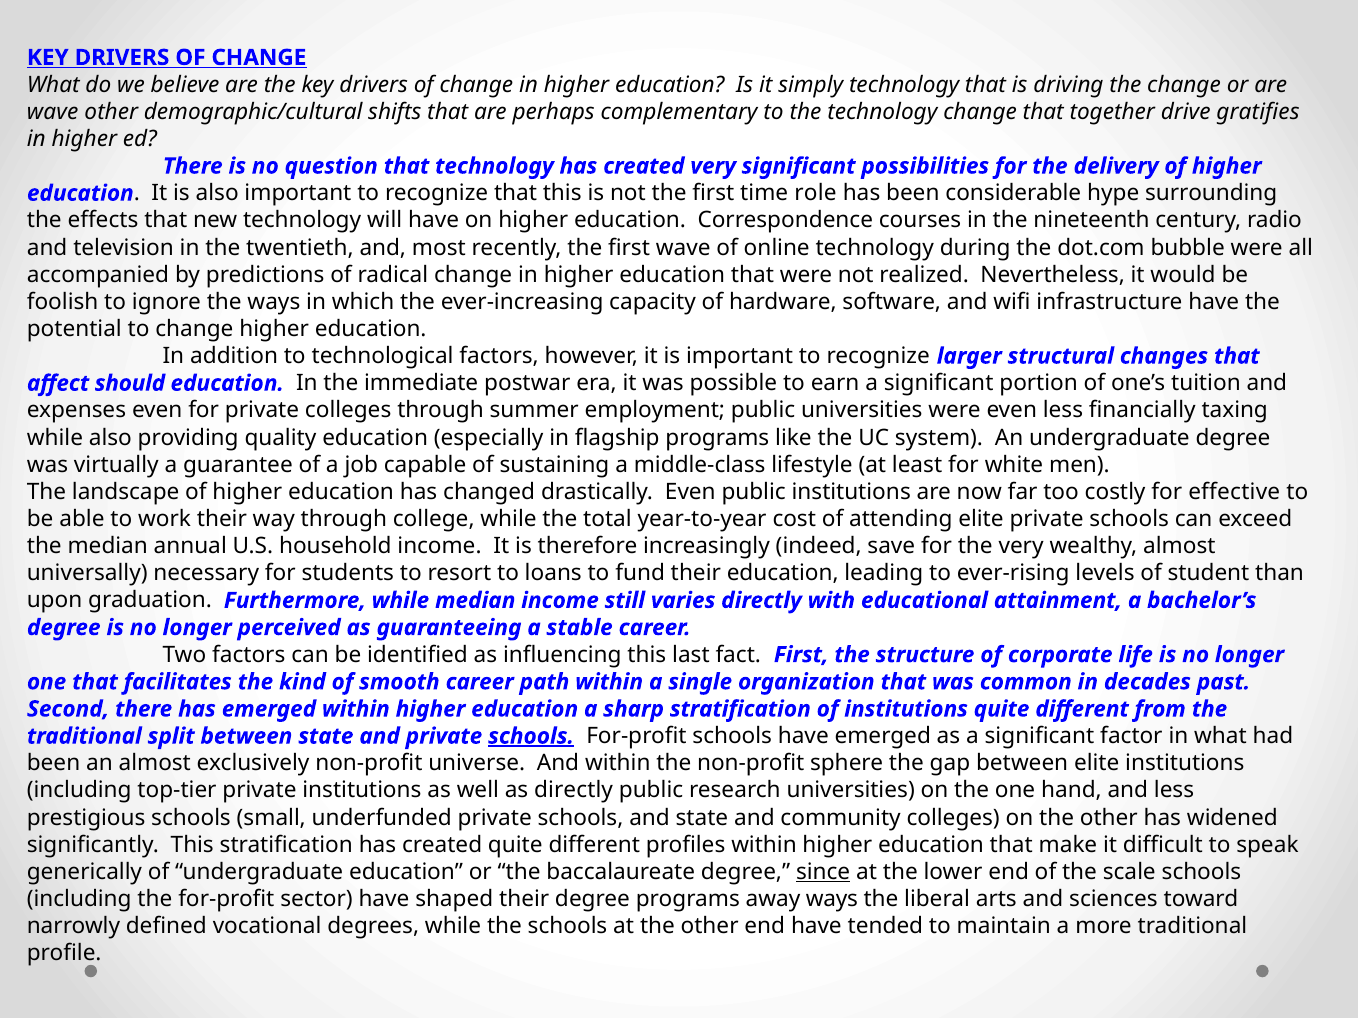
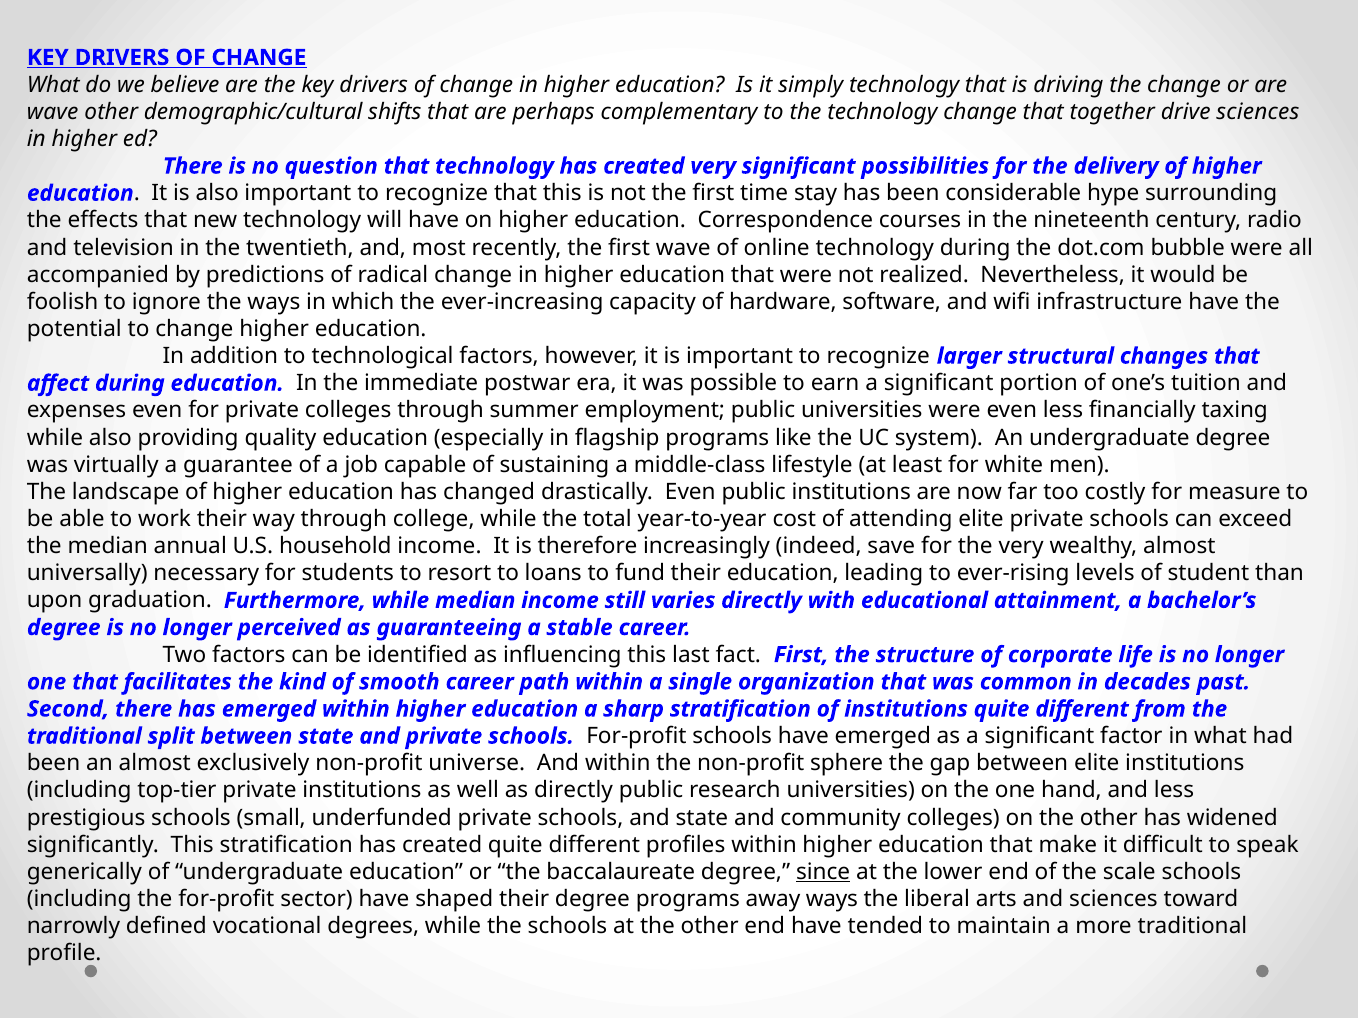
drive gratifies: gratifies -> sciences
role: role -> stay
affect should: should -> during
effective: effective -> measure
schools at (531, 737) underline: present -> none
